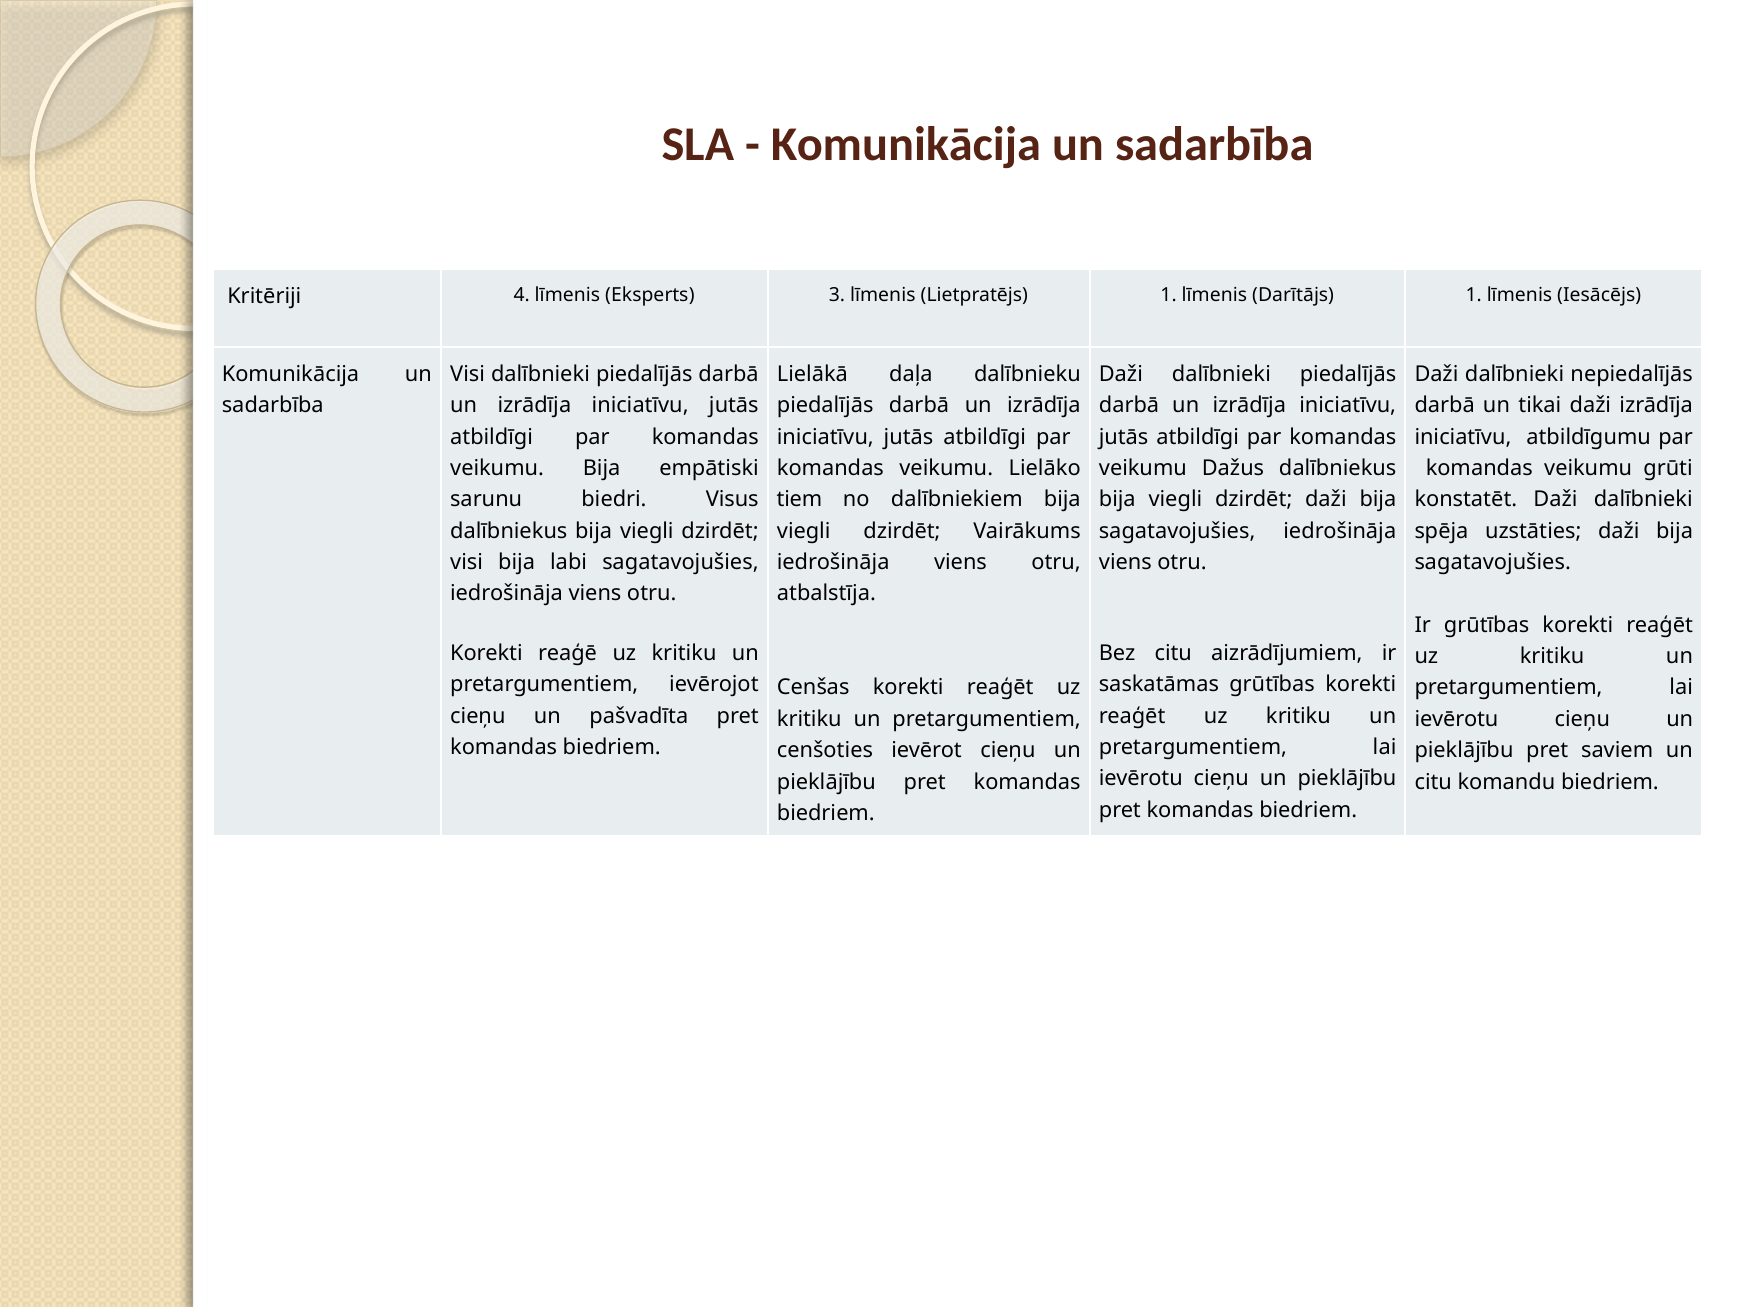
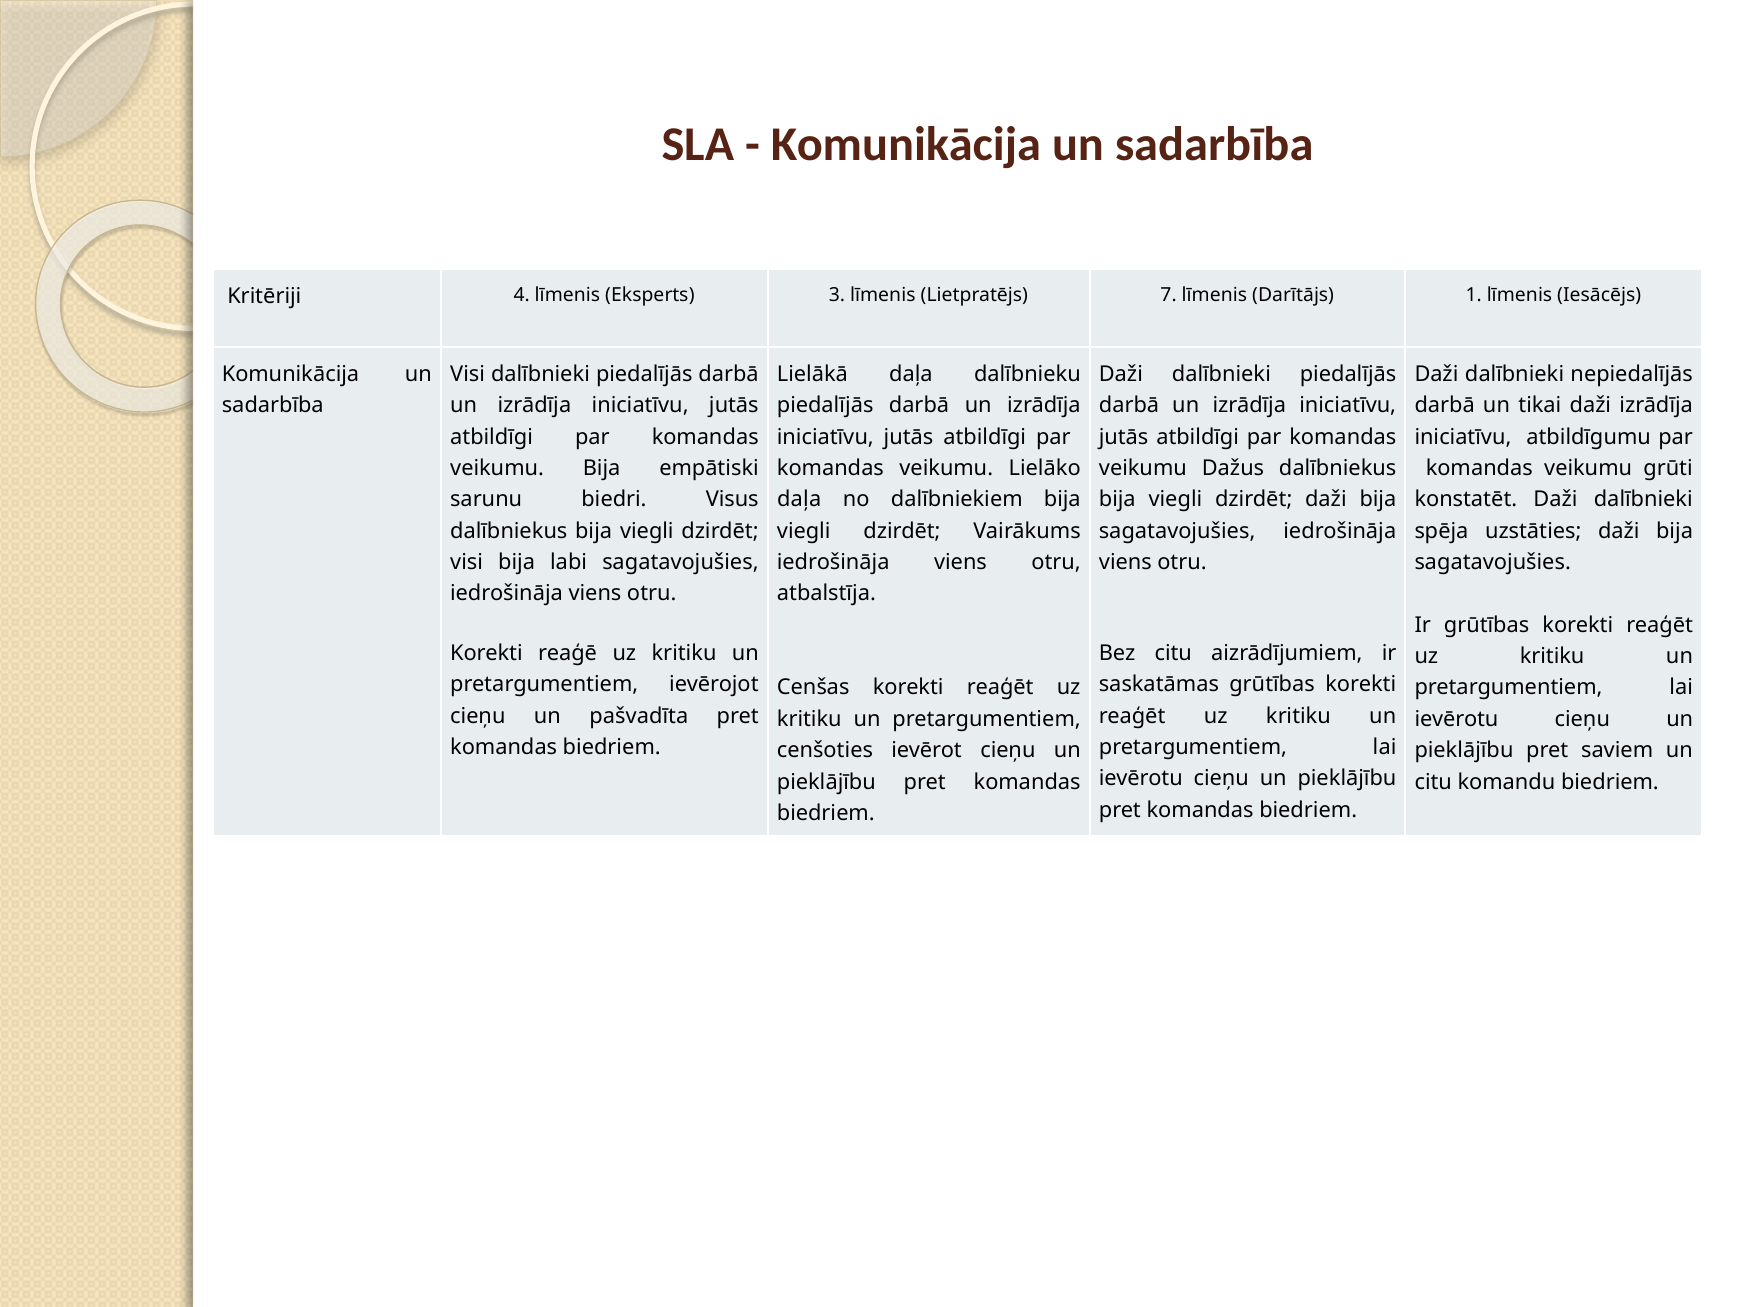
Lietpratējs 1: 1 -> 7
tiem at (799, 499): tiem -> daļa
